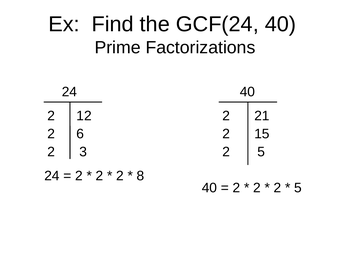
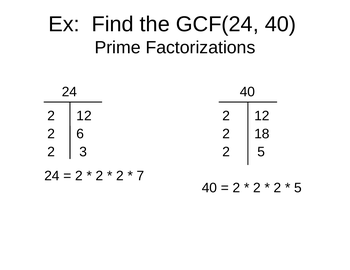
21 at (262, 116): 21 -> 12
15: 15 -> 18
8: 8 -> 7
